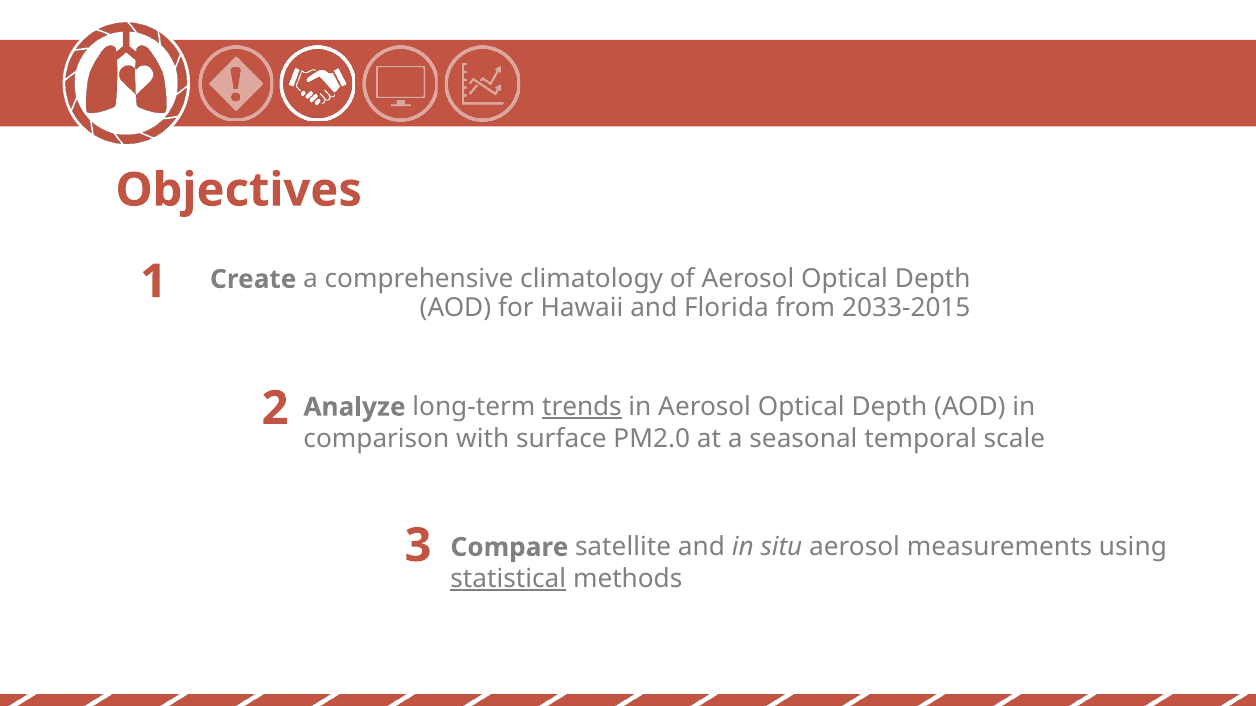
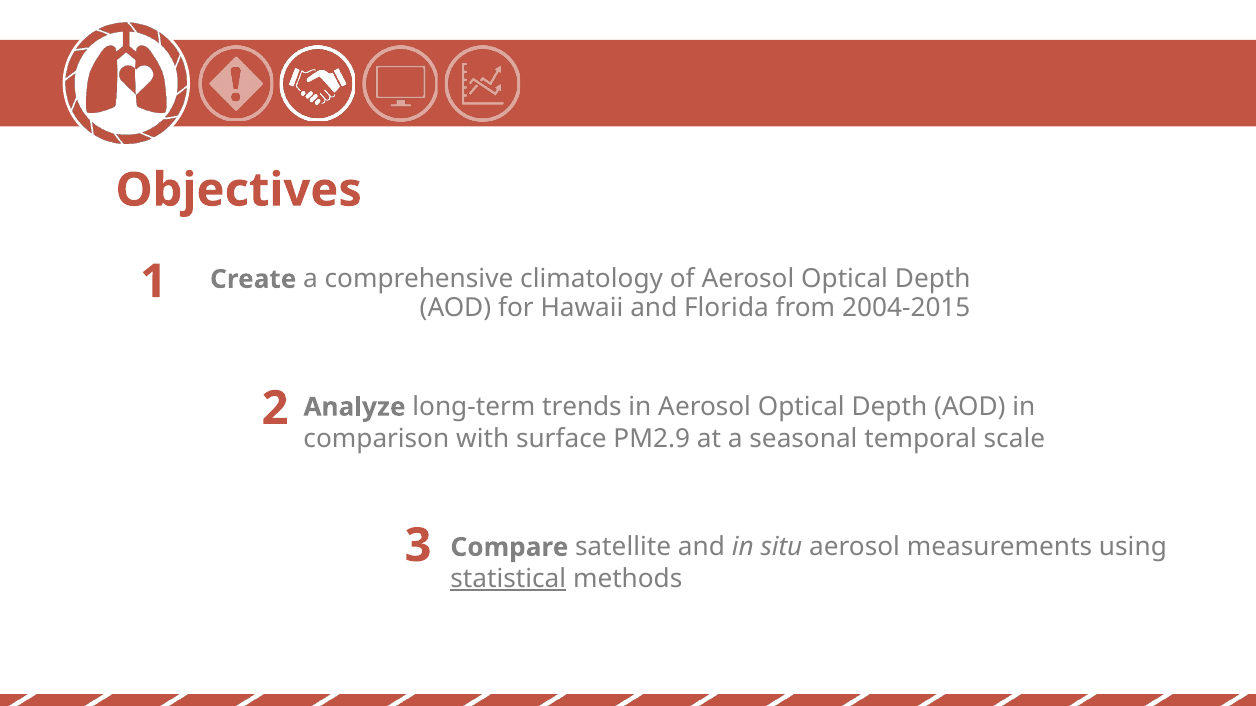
2033-2015: 2033-2015 -> 2004-2015
trends underline: present -> none
PM2.0: PM2.0 -> PM2.9
